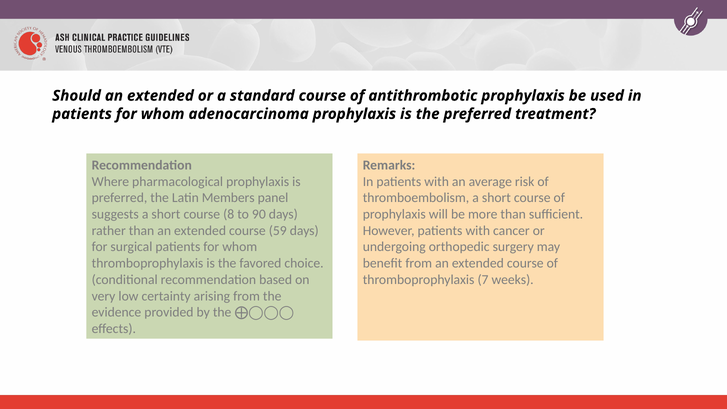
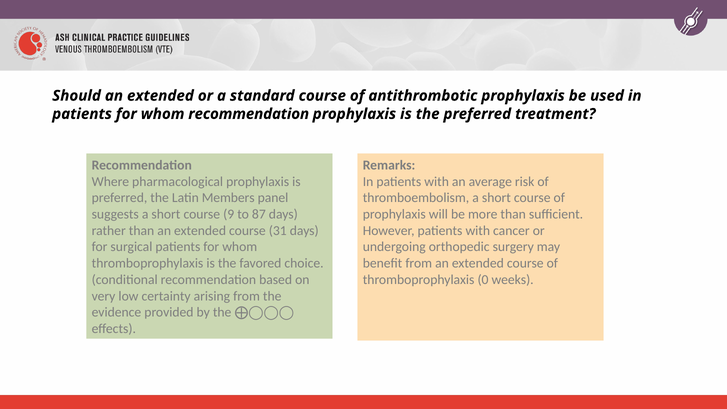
whom adenocarcinoma: adenocarcinoma -> recommendation
8: 8 -> 9
90: 90 -> 87
59: 59 -> 31
7: 7 -> 0
